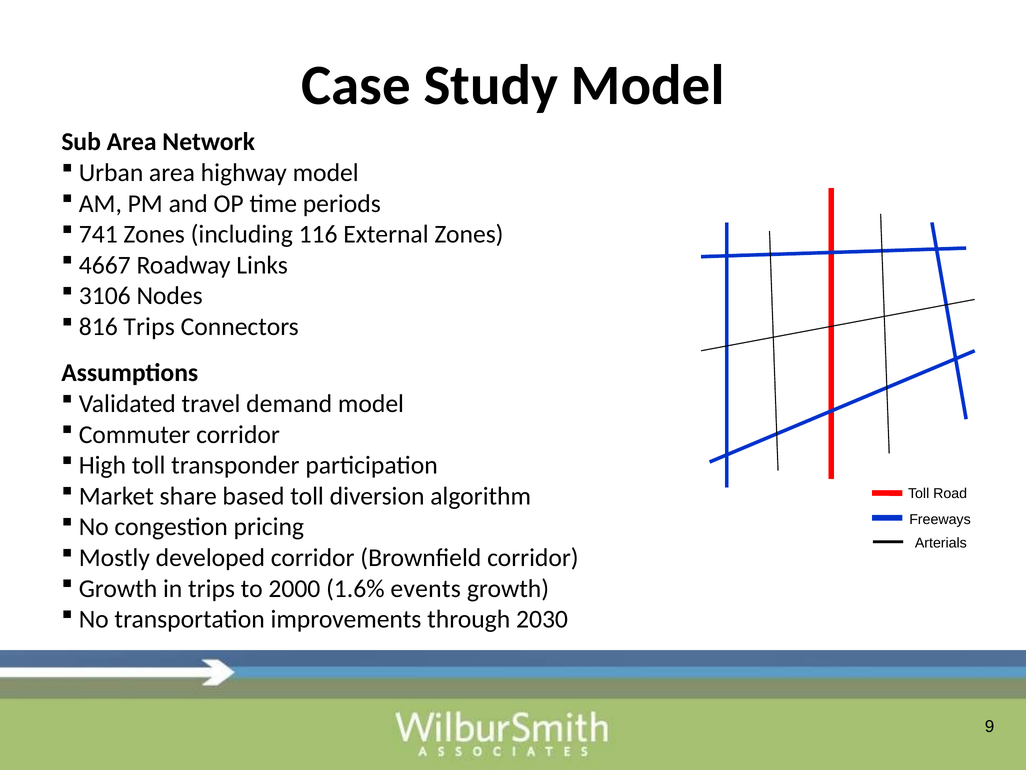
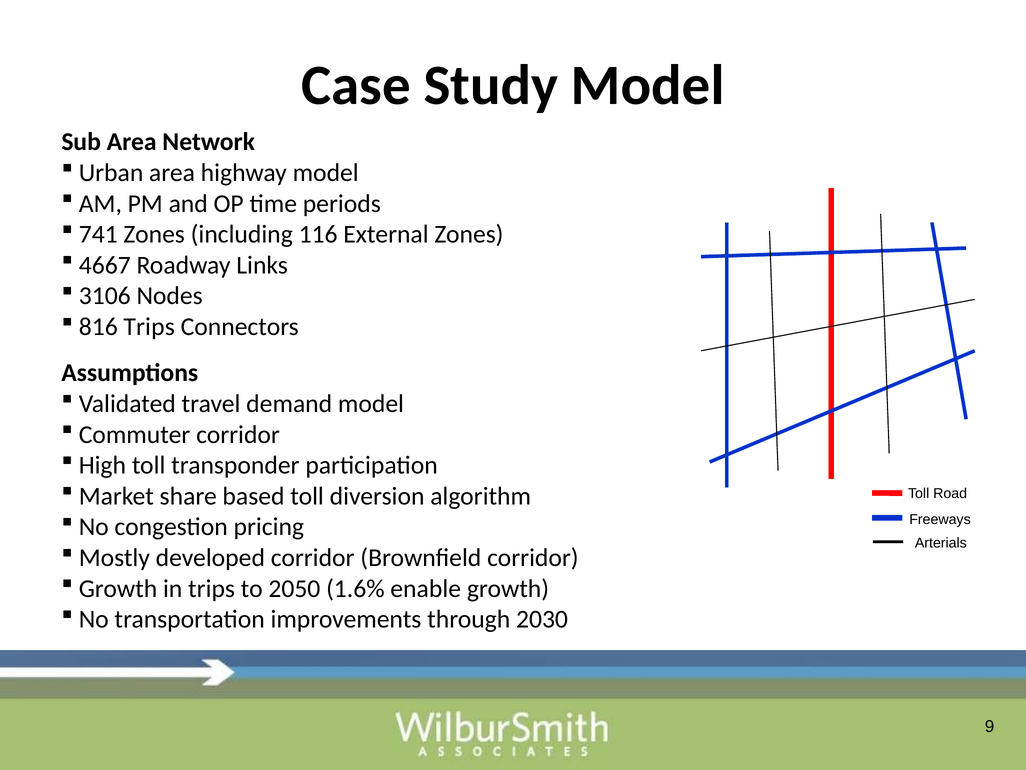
2000: 2000 -> 2050
events: events -> enable
